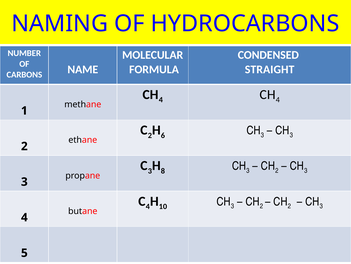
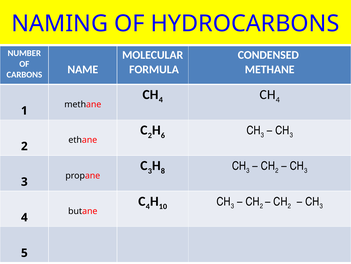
STRAIGHT at (270, 69): STRAIGHT -> METHANE
